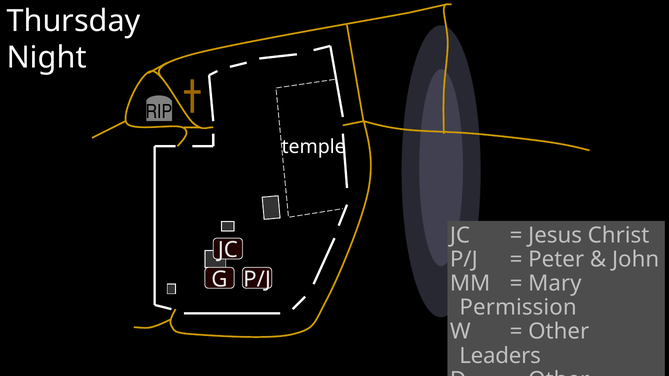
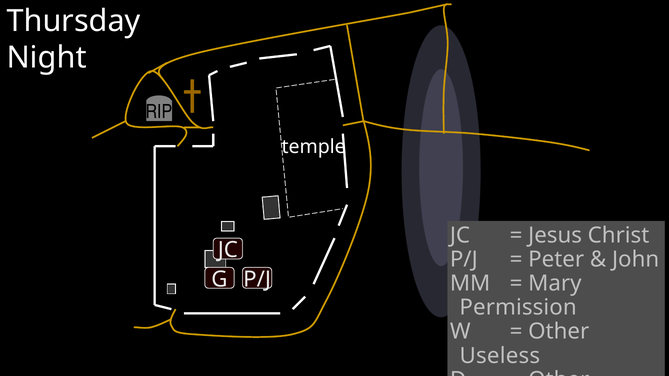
Leaders: Leaders -> Useless
